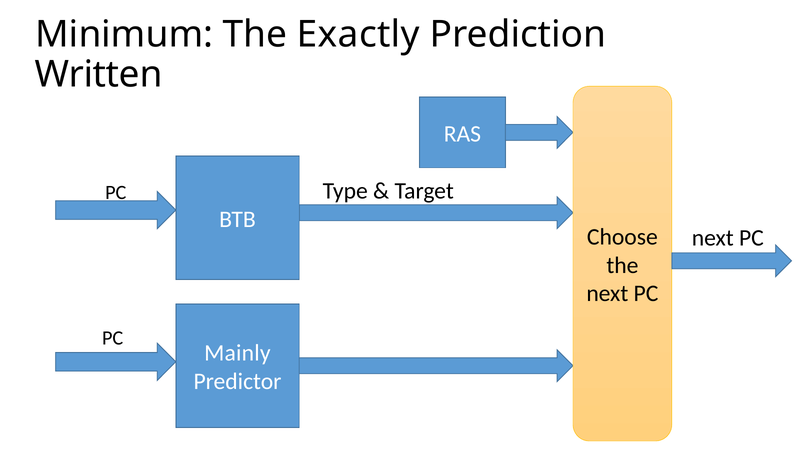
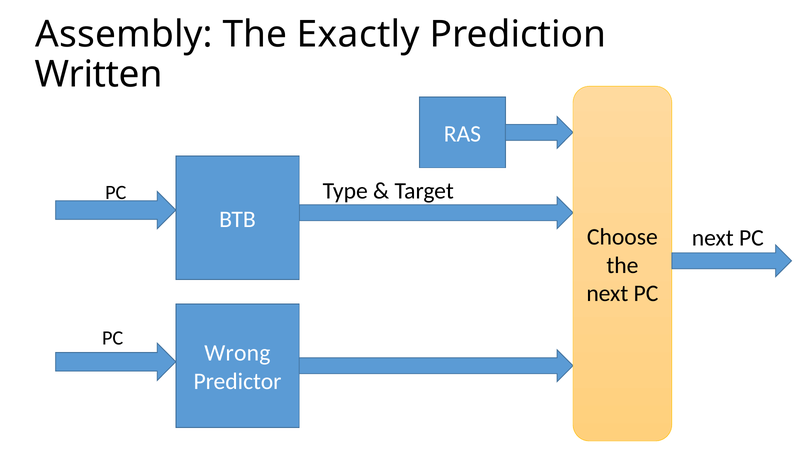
Minimum: Minimum -> Assembly
Mainly: Mainly -> Wrong
